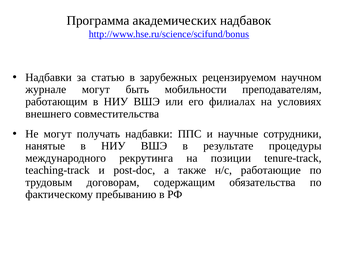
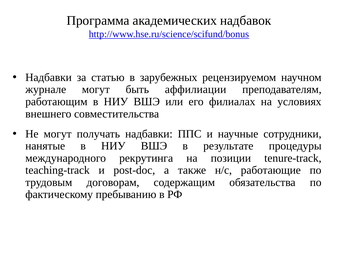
мобильности: мобильности -> аффилиации
